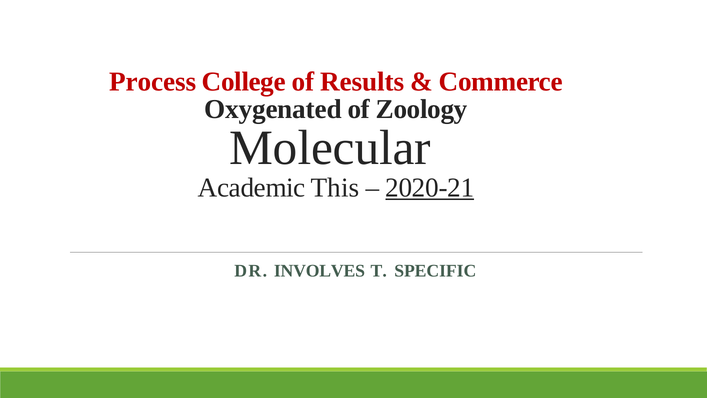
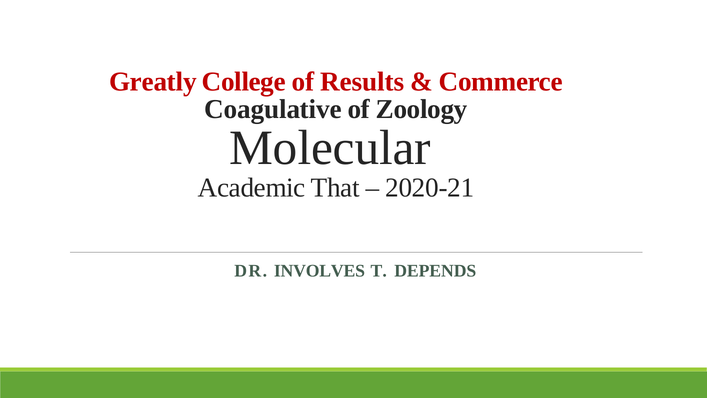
Process: Process -> Greatly
Oxygenated: Oxygenated -> Coagulative
This: This -> That
2020-21 underline: present -> none
SPECIFIC: SPECIFIC -> DEPENDS
